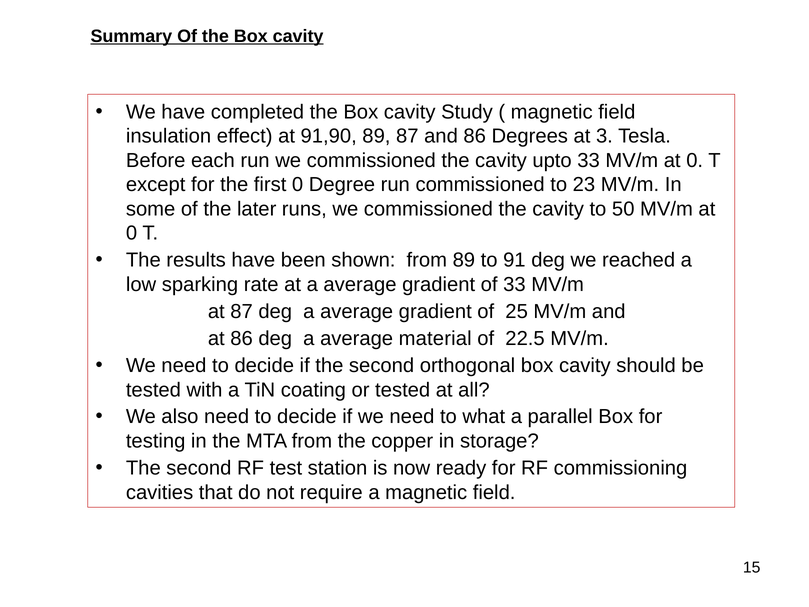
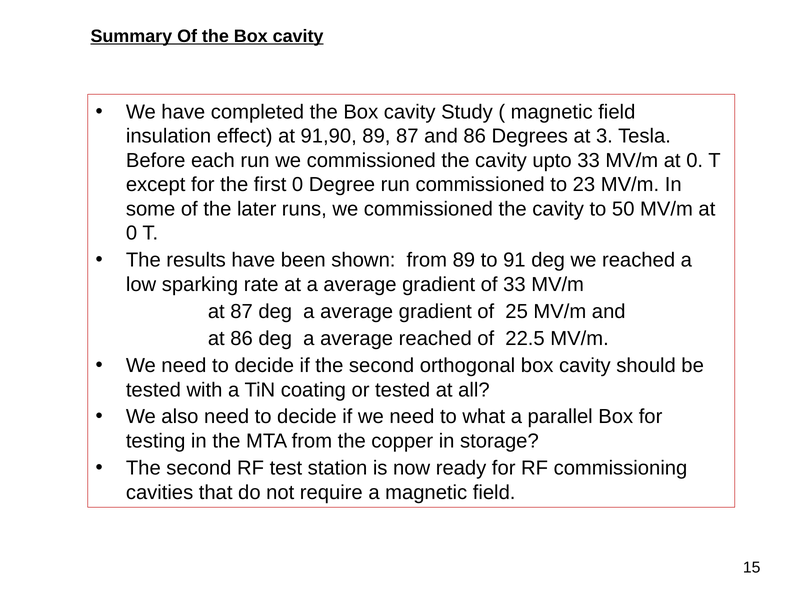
average material: material -> reached
